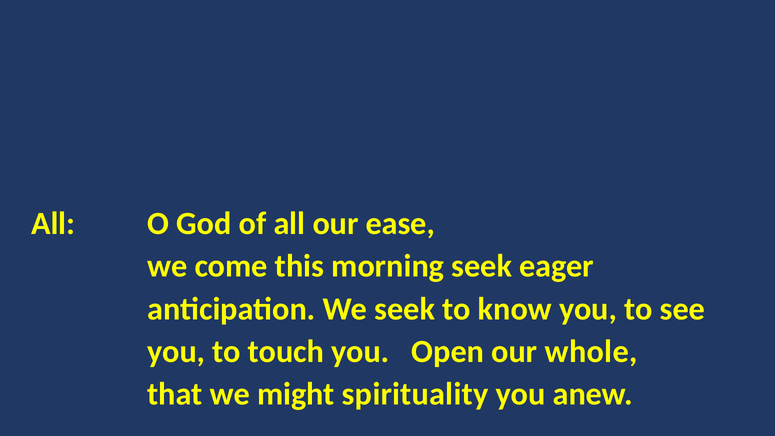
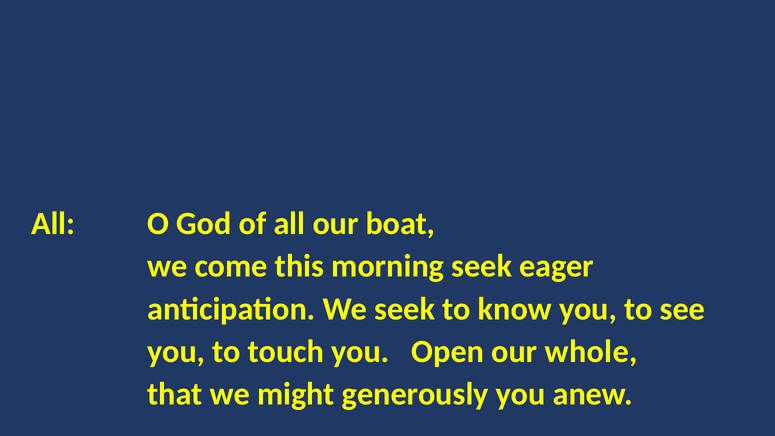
ease: ease -> boat
spirituality: spirituality -> generously
